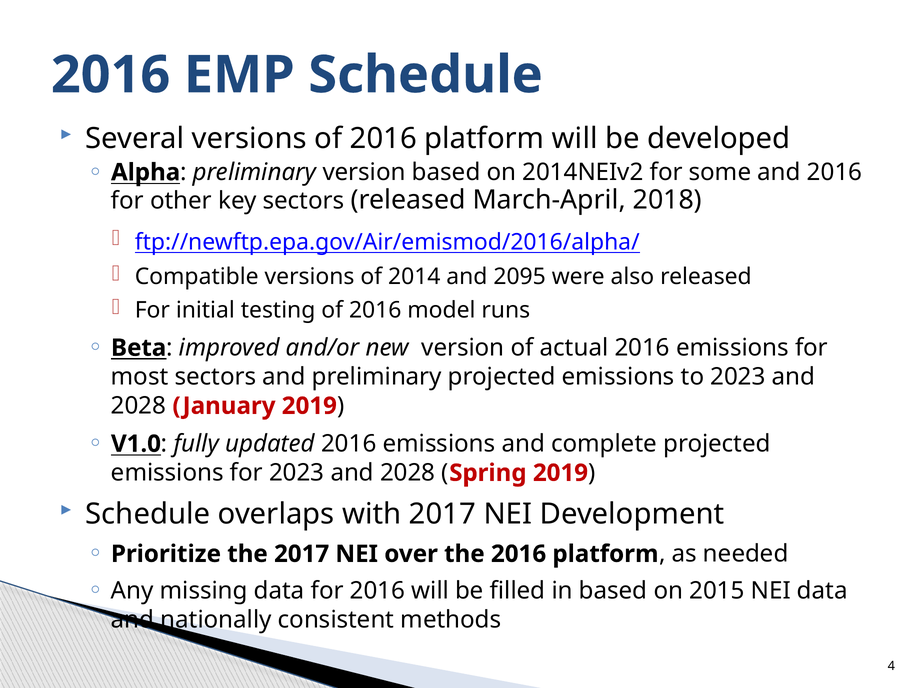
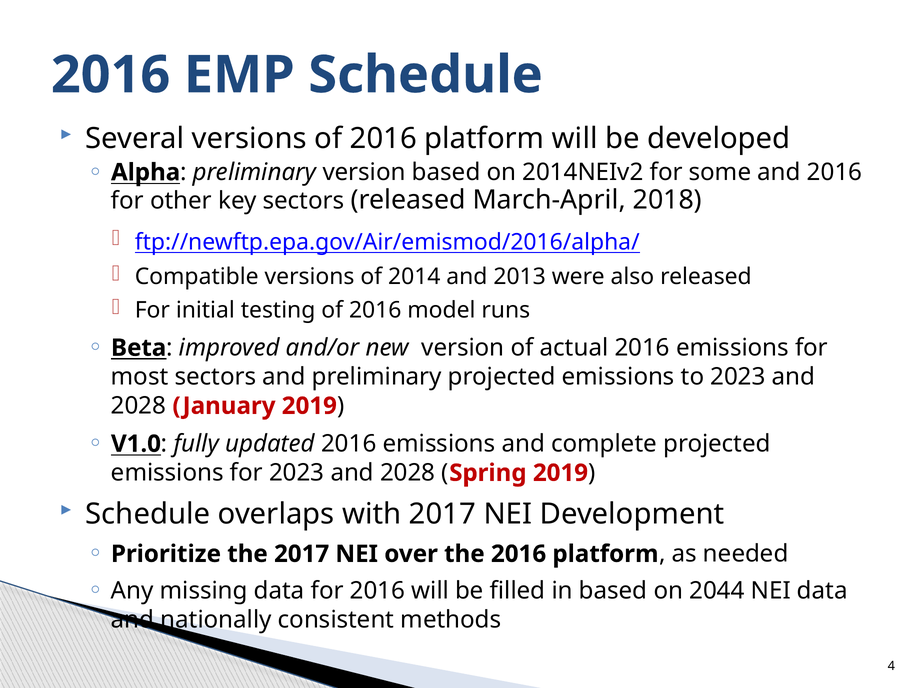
2095: 2095 -> 2013
2015: 2015 -> 2044
